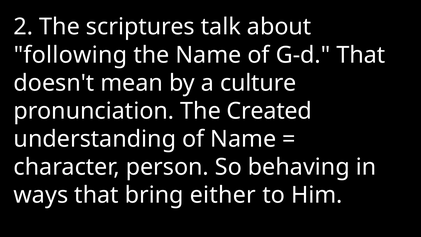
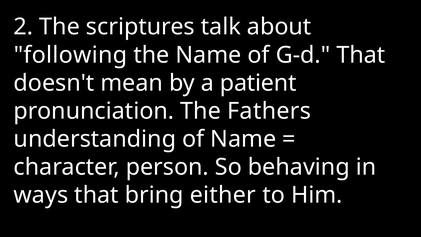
culture: culture -> patient
Created: Created -> Fathers
